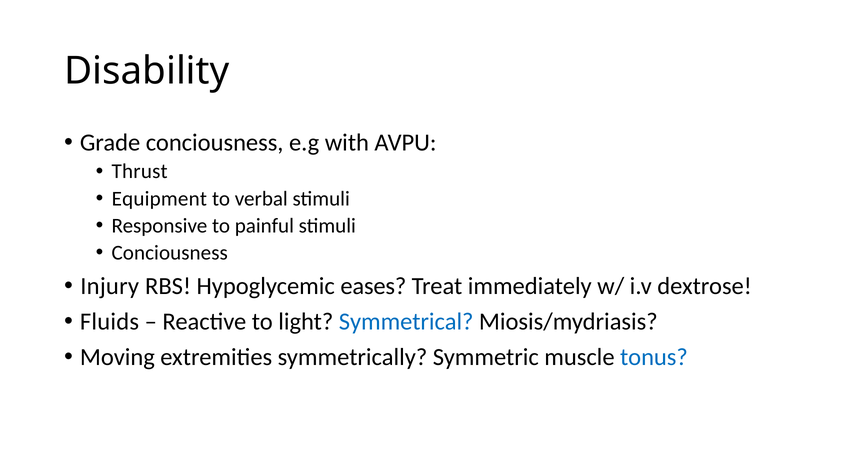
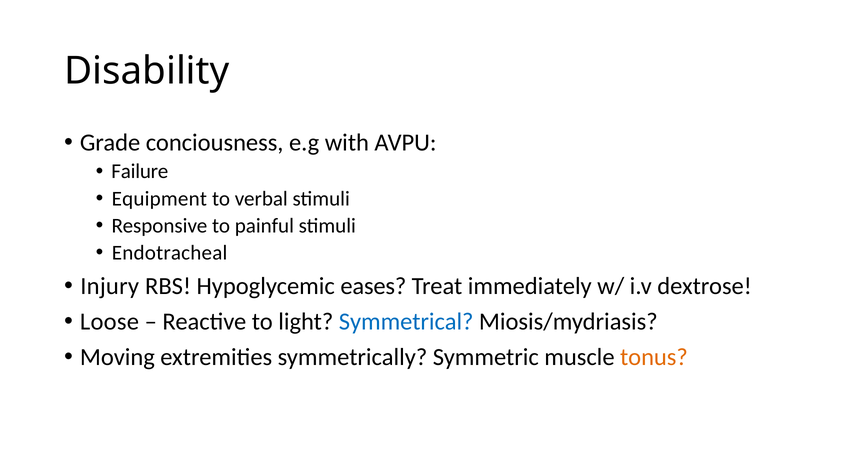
Thrust: Thrust -> Failure
Conciousness at (170, 253): Conciousness -> Endotracheal
Fluids: Fluids -> Loose
tonus colour: blue -> orange
